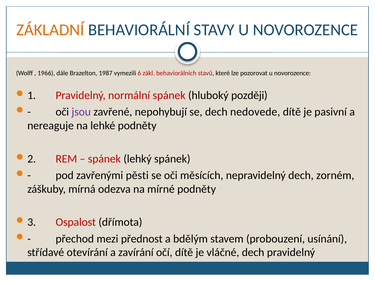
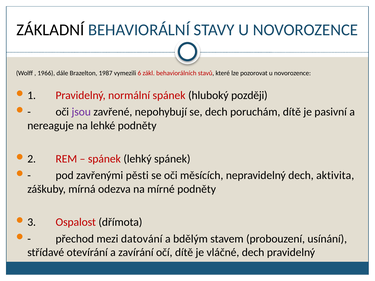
ZÁKLADNÍ colour: orange -> black
nedovede: nedovede -> poruchám
zorném: zorném -> aktivita
přednost: přednost -> datování
